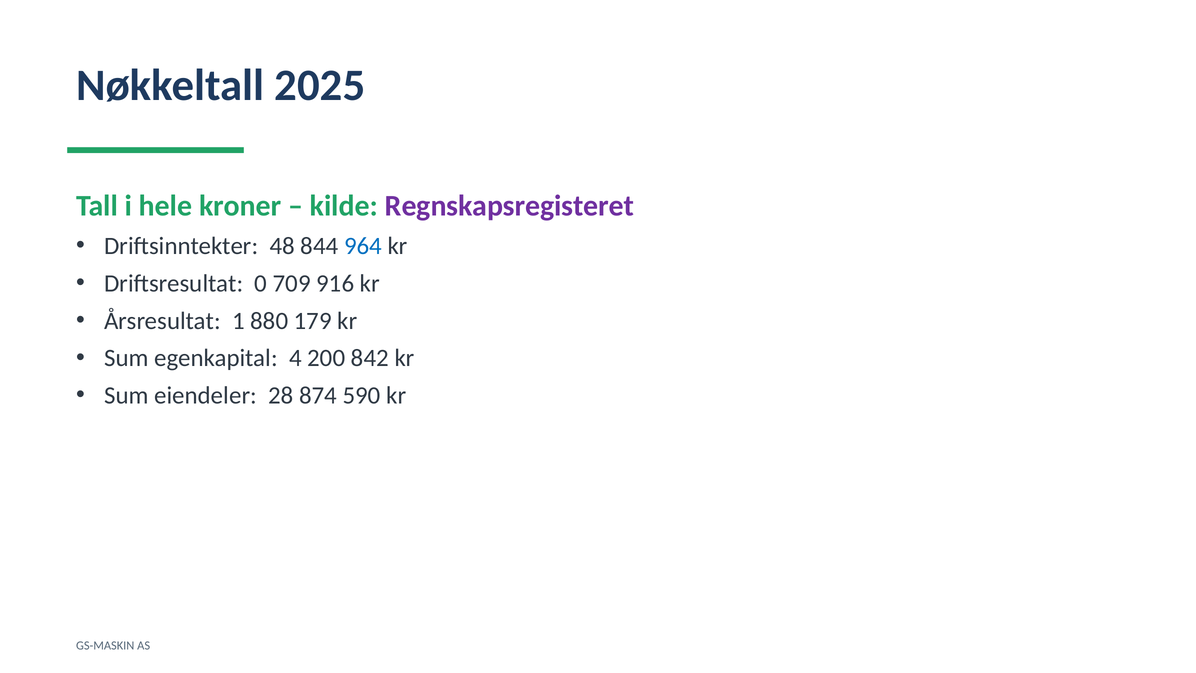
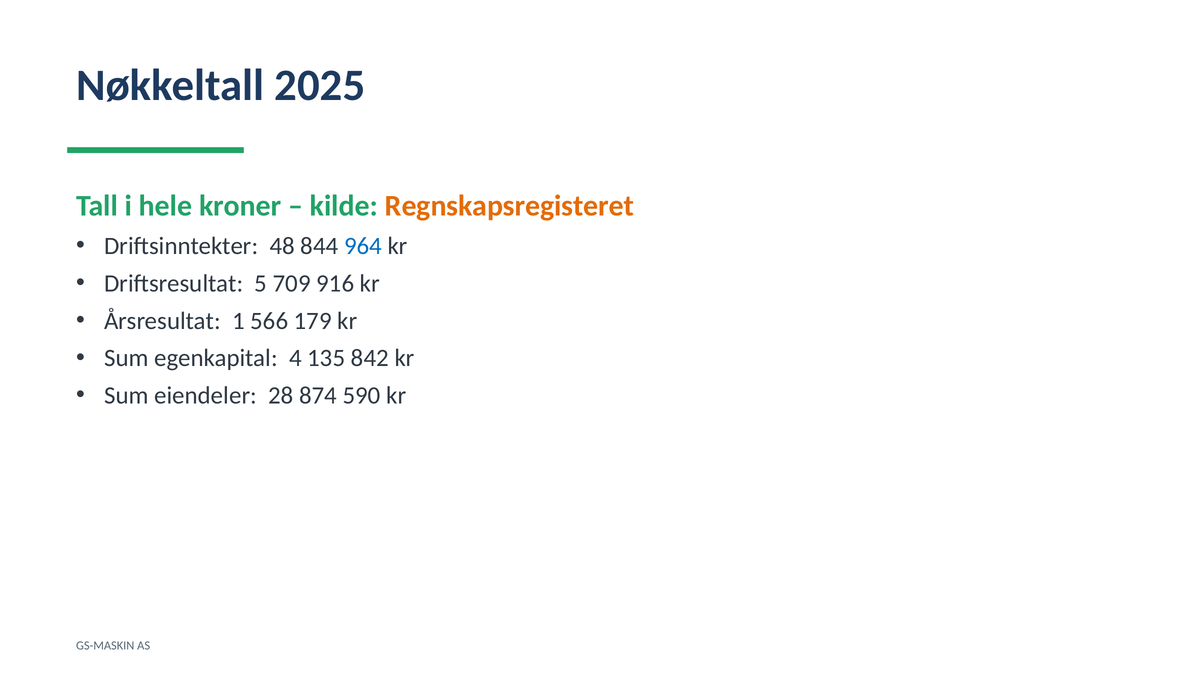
Regnskapsregisteret colour: purple -> orange
0: 0 -> 5
880: 880 -> 566
200: 200 -> 135
